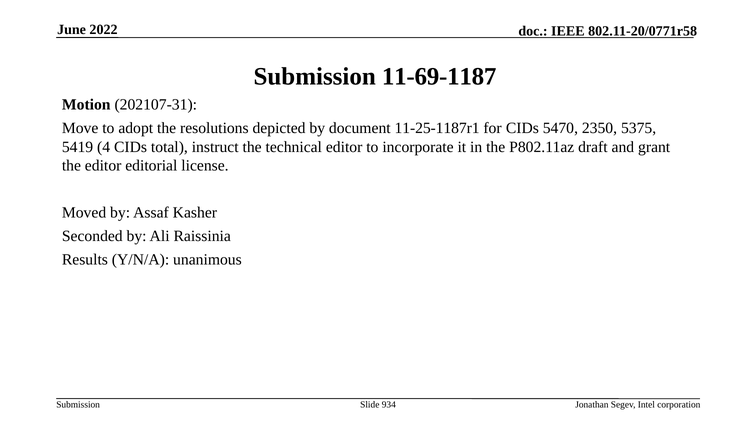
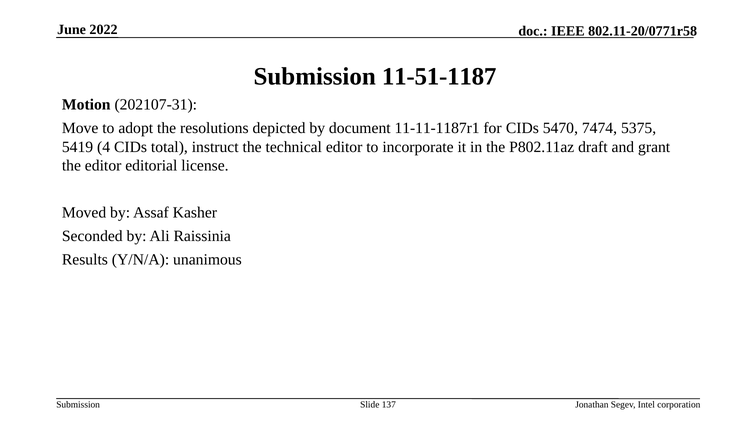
11-69-1187: 11-69-1187 -> 11-51-1187
11-25-1187r1: 11-25-1187r1 -> 11-11-1187r1
2350: 2350 -> 7474
934: 934 -> 137
